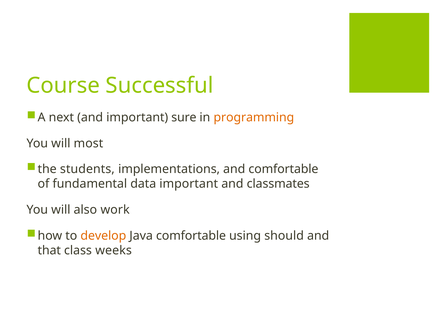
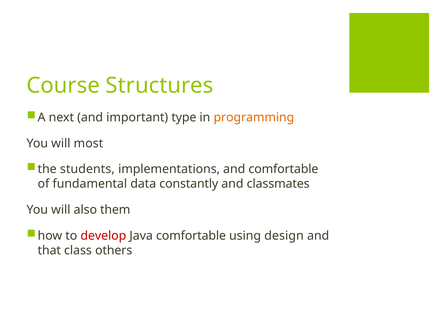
Successful: Successful -> Structures
sure: sure -> type
data important: important -> constantly
work: work -> them
develop colour: orange -> red
should: should -> design
weeks: weeks -> others
